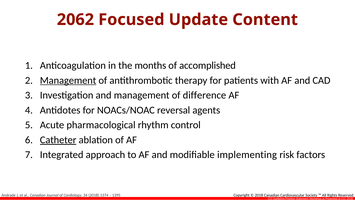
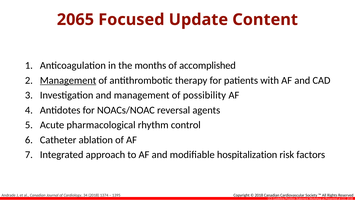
2062: 2062 -> 2065
difference: difference -> possibility
Catheter underline: present -> none
implementing: implementing -> hospitalization
